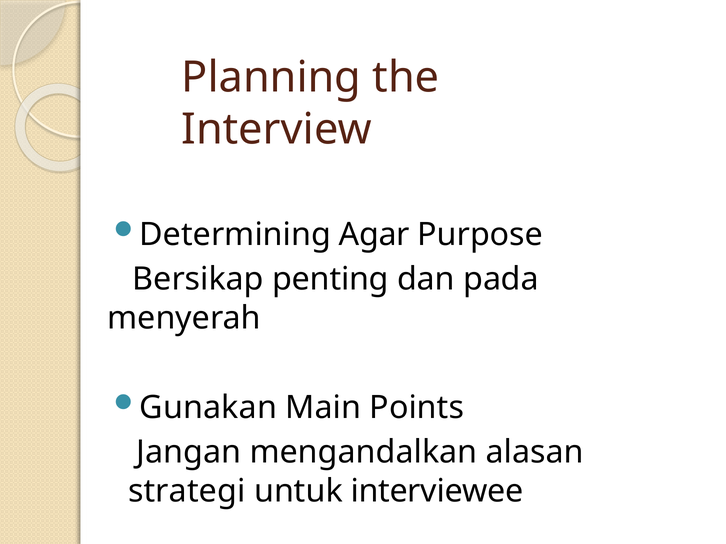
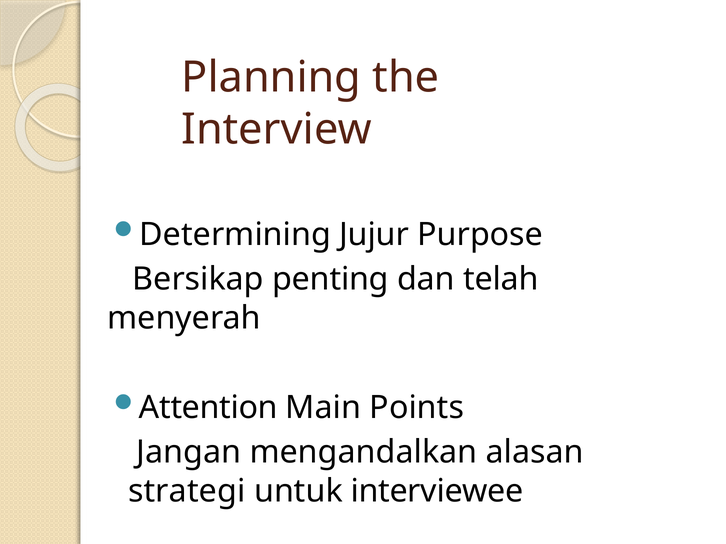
Agar: Agar -> Jujur
pada: pada -> telah
Gunakan: Gunakan -> Attention
